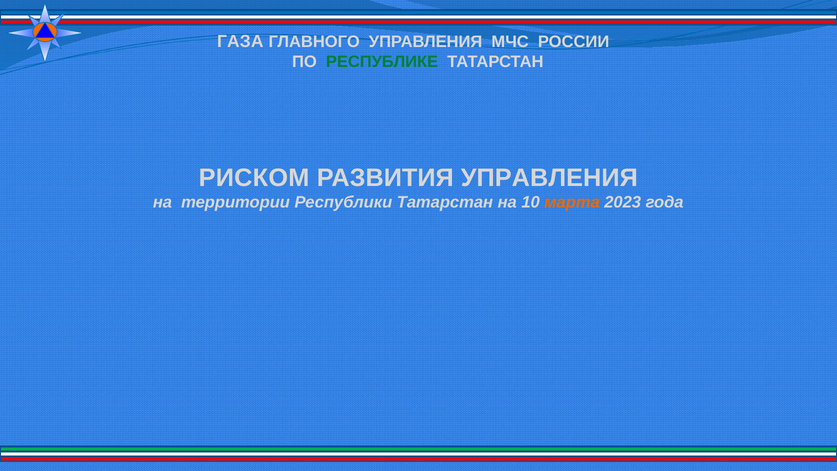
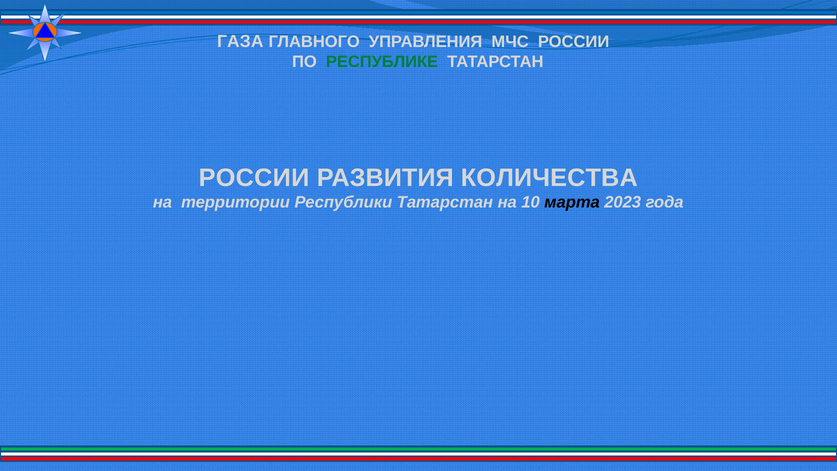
РИСКОМ at (254, 178): РИСКОМ -> РОССИИ
РАЗВИТИЯ УПРАВЛЕНИЯ: УПРАВЛЕНИЯ -> КОЛИЧЕСТВА
марта colour: orange -> black
